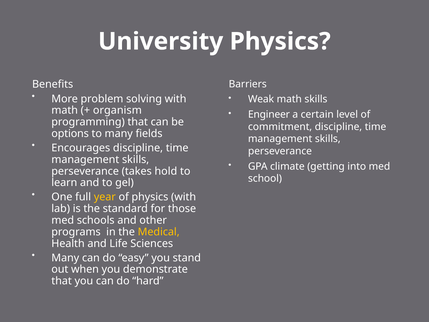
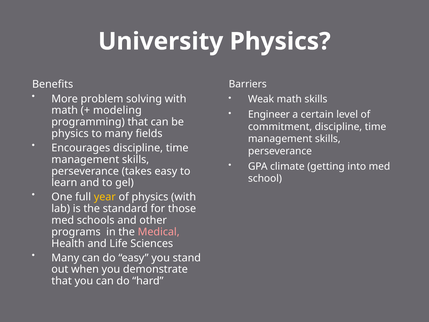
organism: organism -> modeling
options at (70, 133): options -> physics
takes hold: hold -> easy
Medical colour: yellow -> pink
